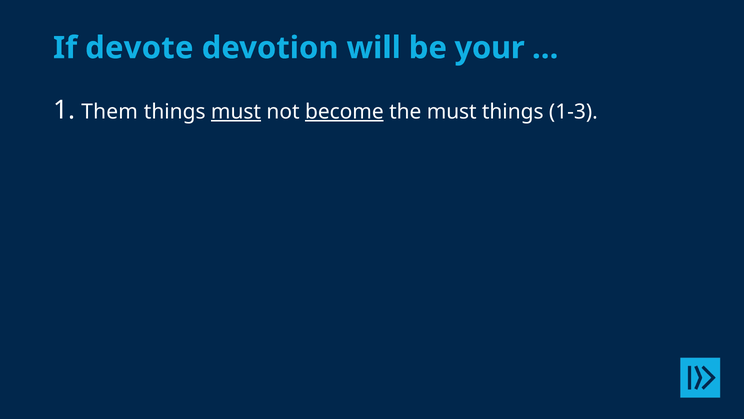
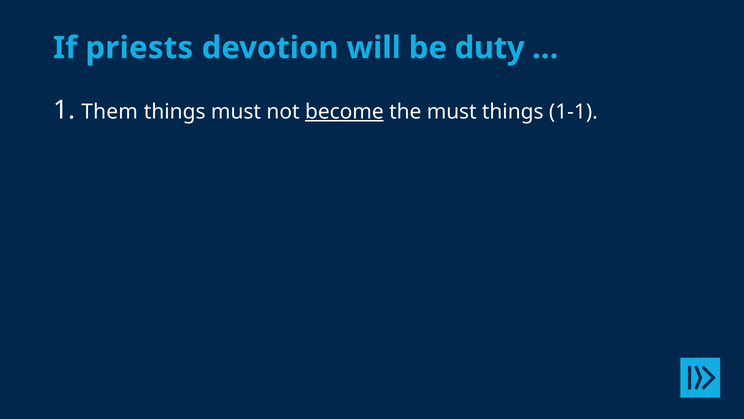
devote: devote -> priests
your: your -> duty
must at (236, 112) underline: present -> none
1-3: 1-3 -> 1-1
